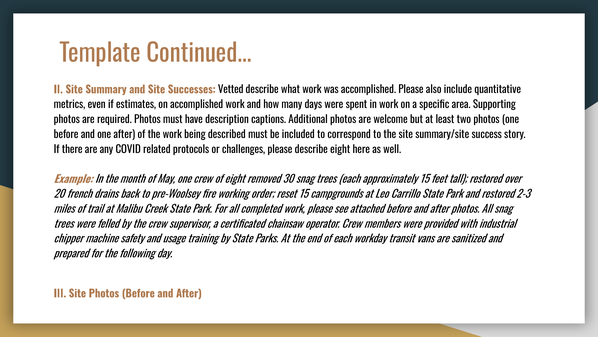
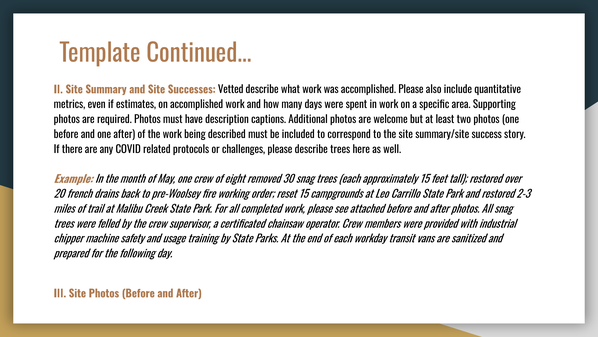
describe eight: eight -> trees
